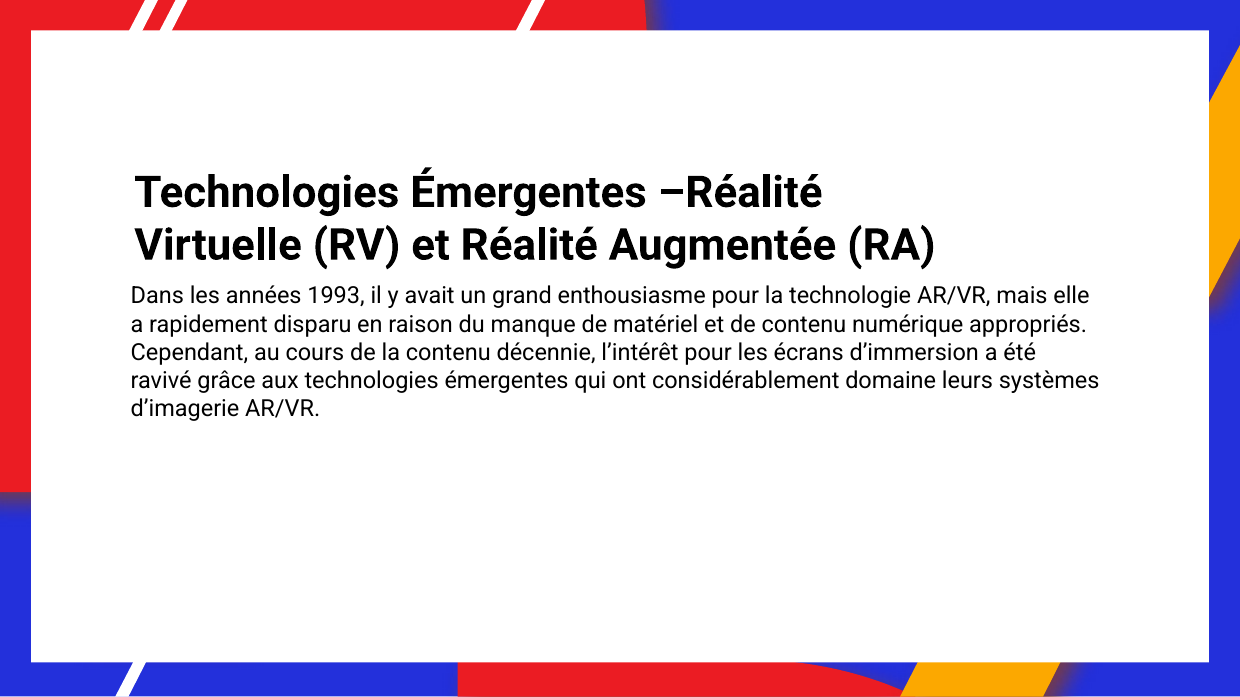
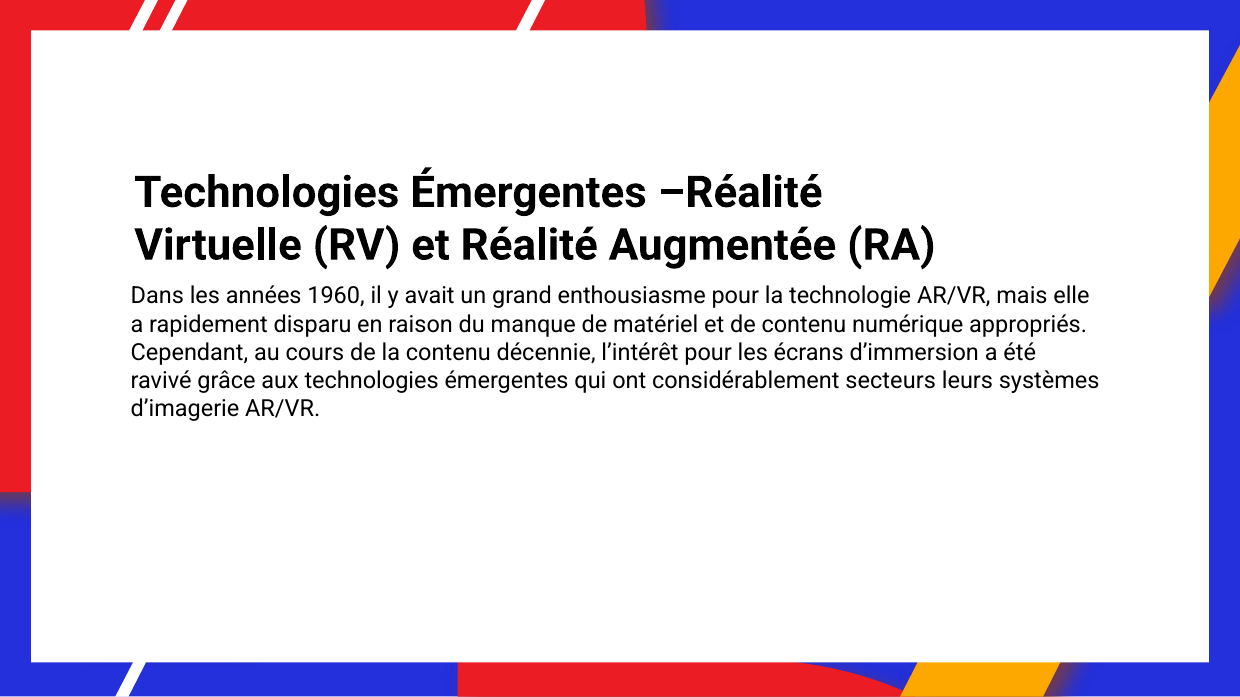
1993: 1993 -> 1960
domaine: domaine -> secteurs
